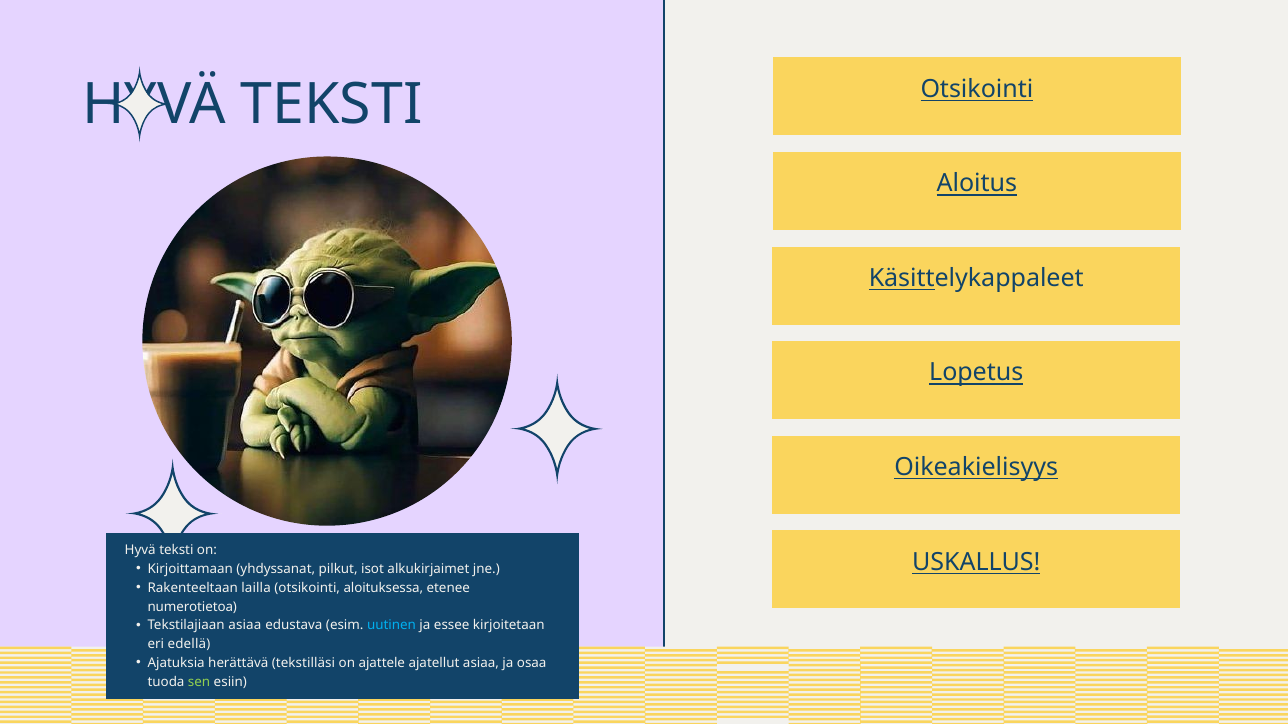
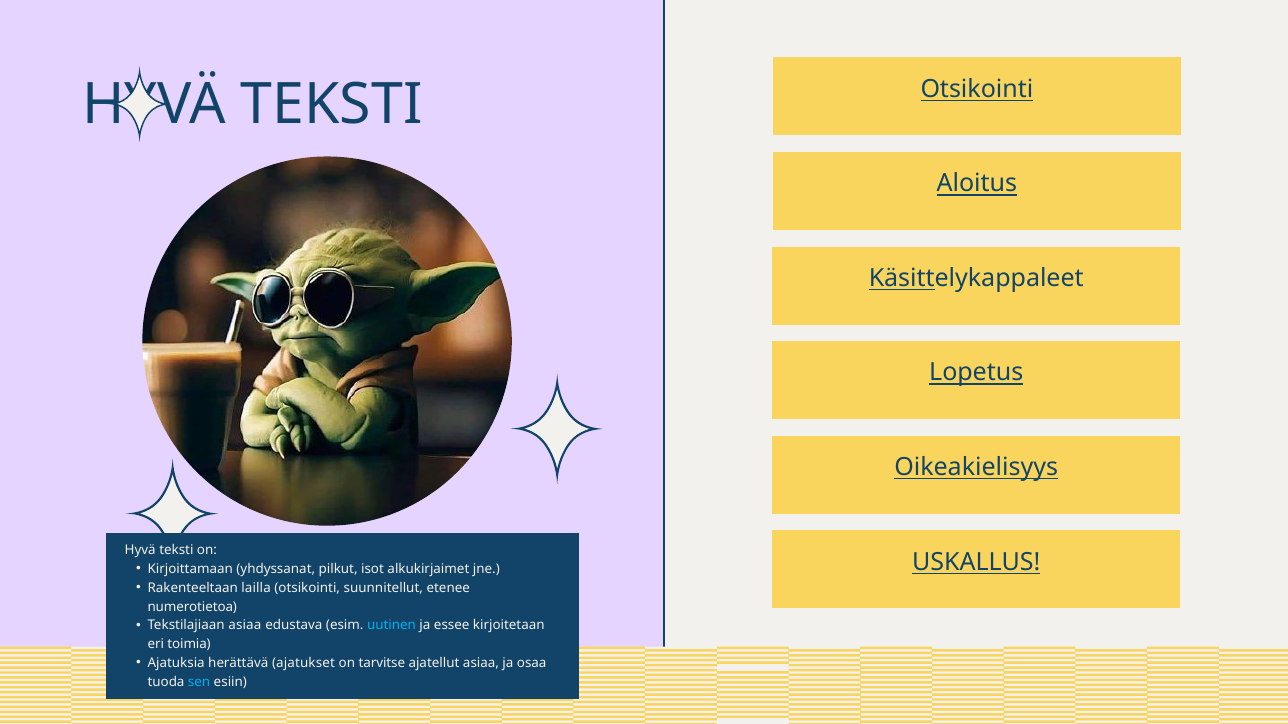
aloituksessa: aloituksessa -> suunnitellut
edellä: edellä -> toimia
tekstilläsi: tekstilläsi -> ajatukset
ajattele: ajattele -> tarvitse
sen colour: light green -> light blue
